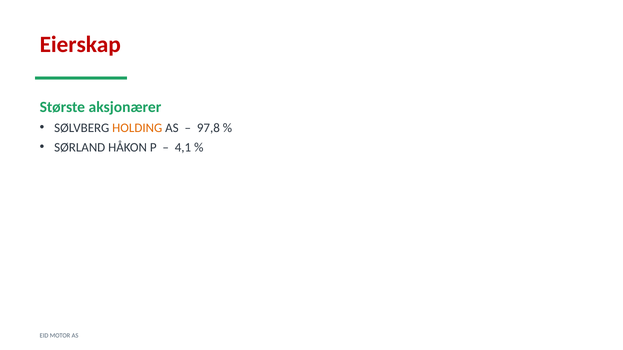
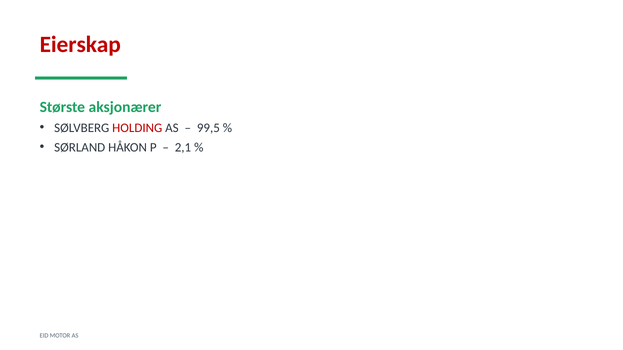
HOLDING colour: orange -> red
97,8: 97,8 -> 99,5
4,1: 4,1 -> 2,1
